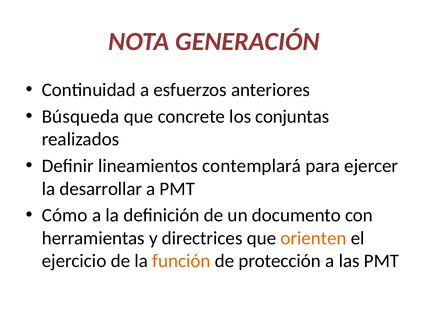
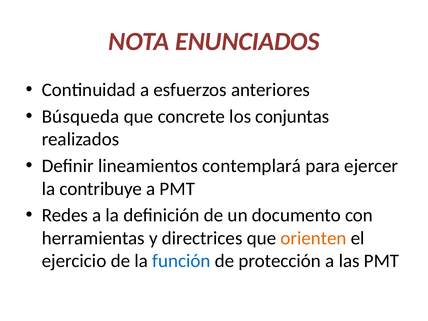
GENERACIÓN: GENERACIÓN -> ENUNCIADOS
desarrollar: desarrollar -> contribuye
Cómo: Cómo -> Redes
función colour: orange -> blue
